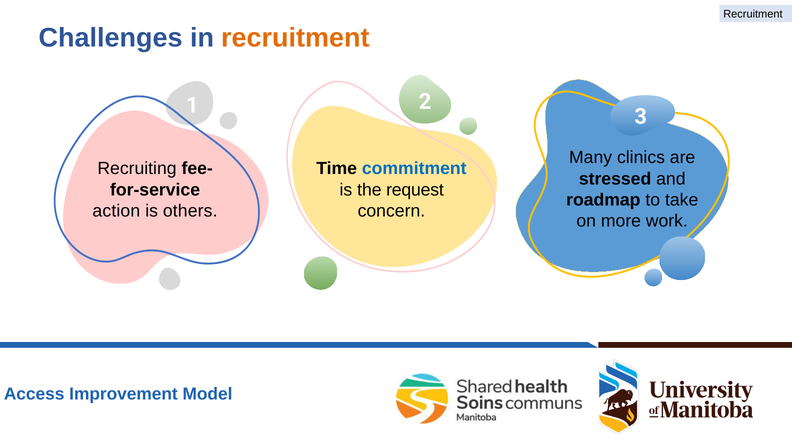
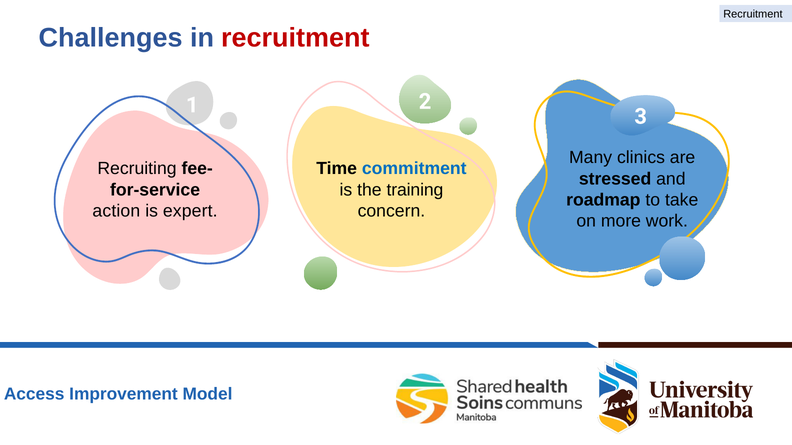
recruitment at (296, 38) colour: orange -> red
request: request -> training
others: others -> expert
